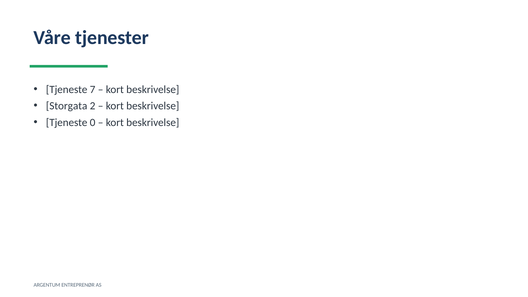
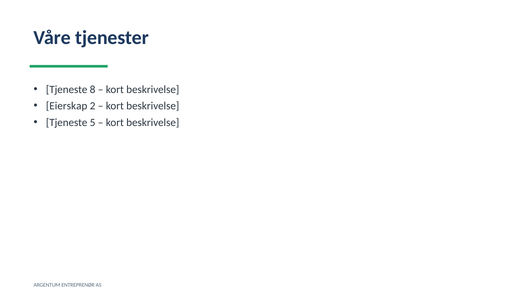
7: 7 -> 8
Storgata: Storgata -> Eierskap
0: 0 -> 5
